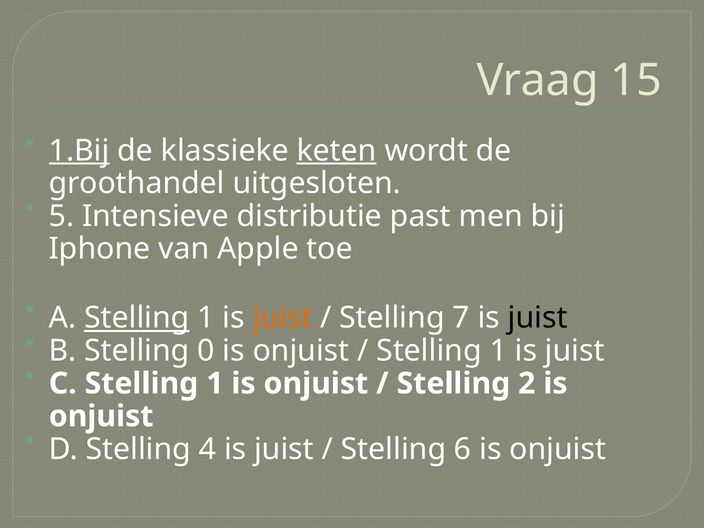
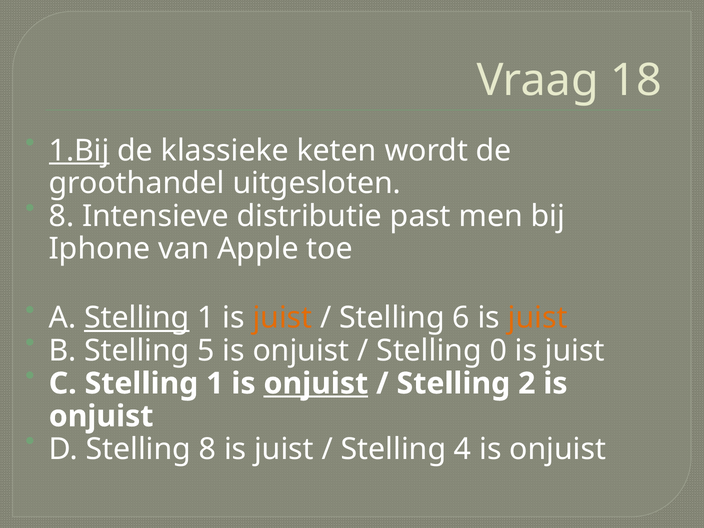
15: 15 -> 18
keten underline: present -> none
5 at (61, 216): 5 -> 8
7: 7 -> 6
juist at (538, 318) colour: black -> orange
0: 0 -> 5
1 at (498, 351): 1 -> 0
onjuist at (316, 383) underline: none -> present
Stelling 4: 4 -> 8
6: 6 -> 4
